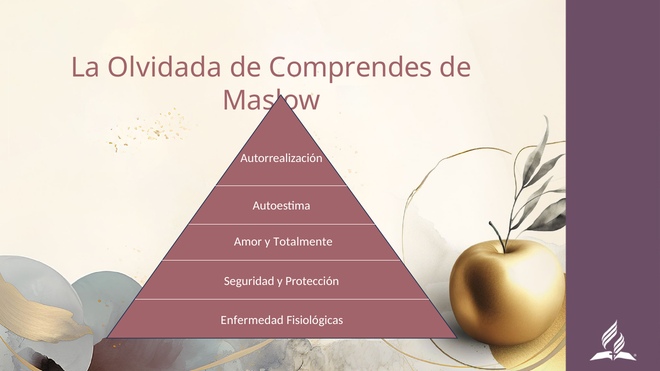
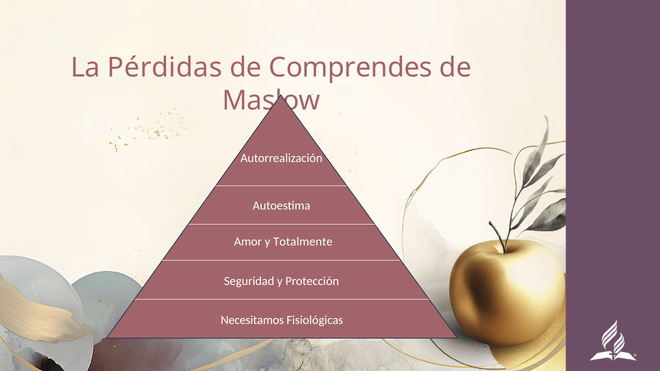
Olvidada: Olvidada -> Pérdidas
Enfermedad: Enfermedad -> Necesitamos
